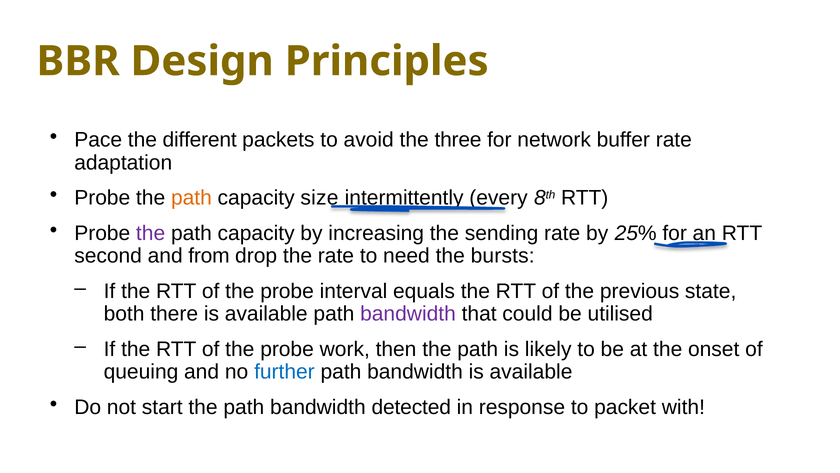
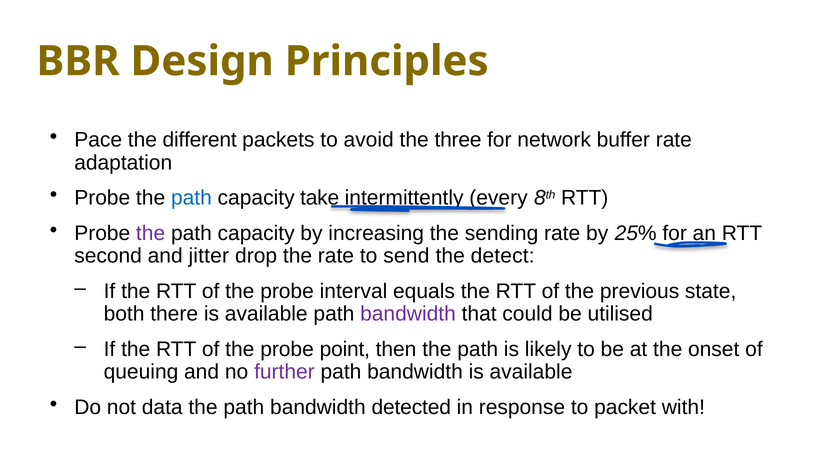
path at (191, 198) colour: orange -> blue
size: size -> take
from: from -> jitter
need: need -> send
bursts: bursts -> detect
work: work -> point
further colour: blue -> purple
start: start -> data
